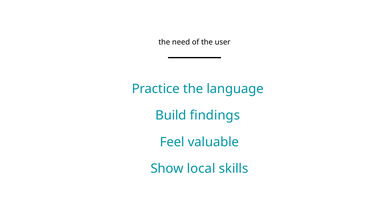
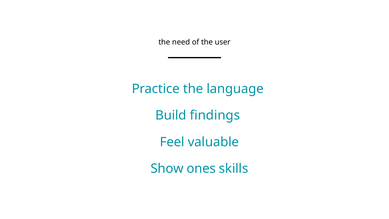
local: local -> ones
